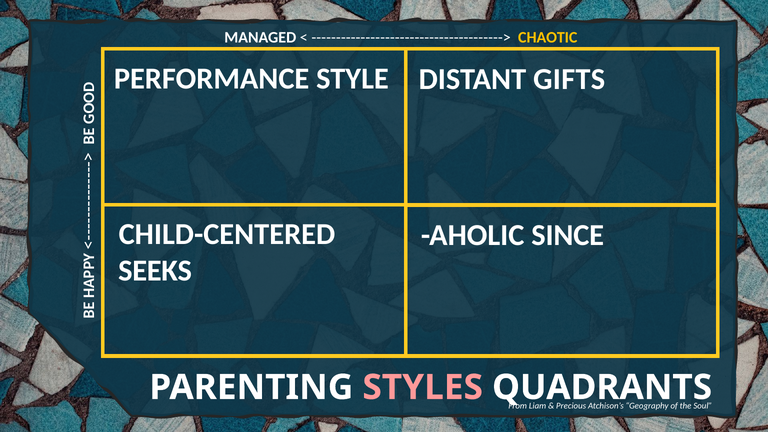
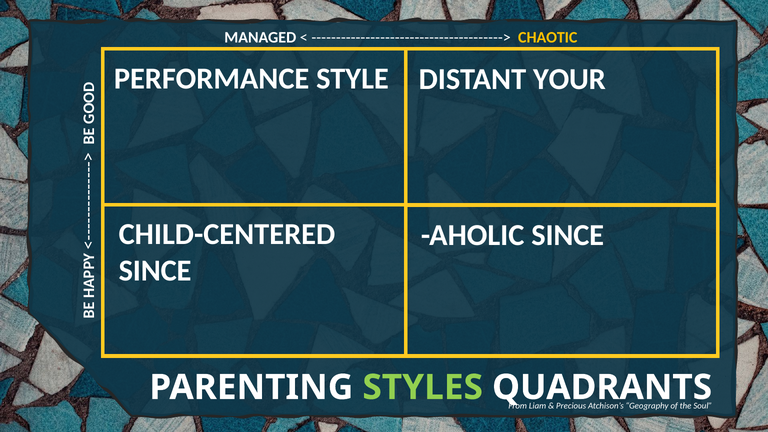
GIFTS: GIFTS -> YOUR
SEEKS at (155, 271): SEEKS -> SINCE
STYLES colour: pink -> light green
